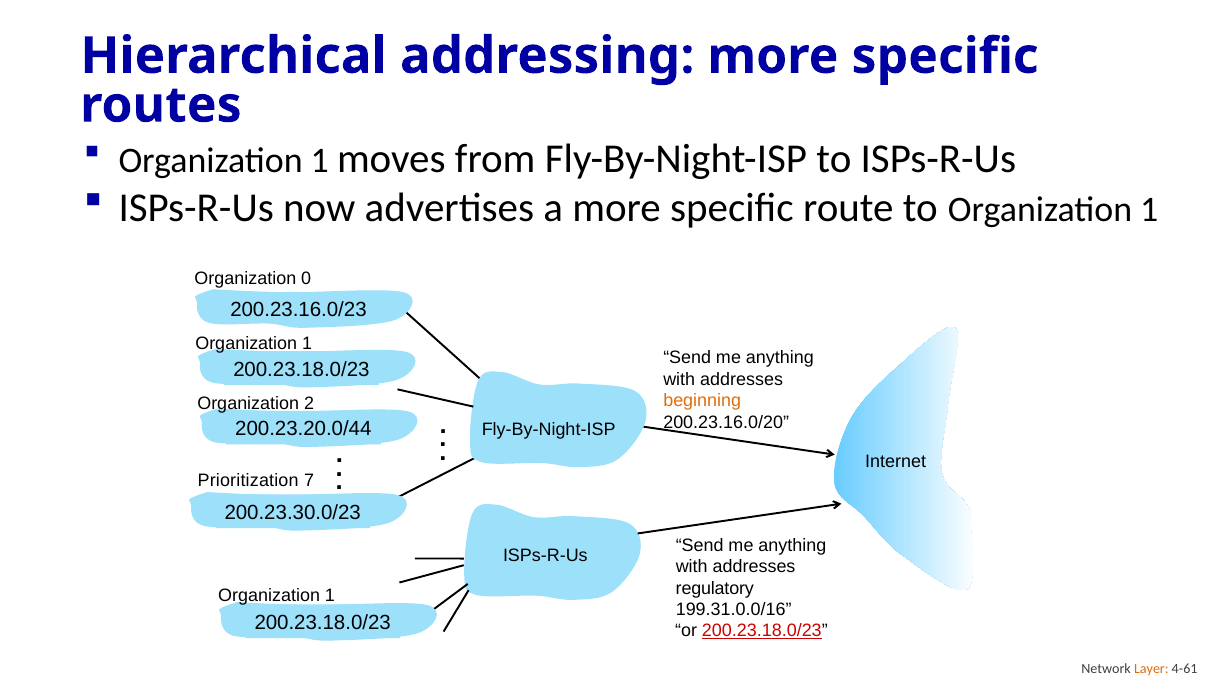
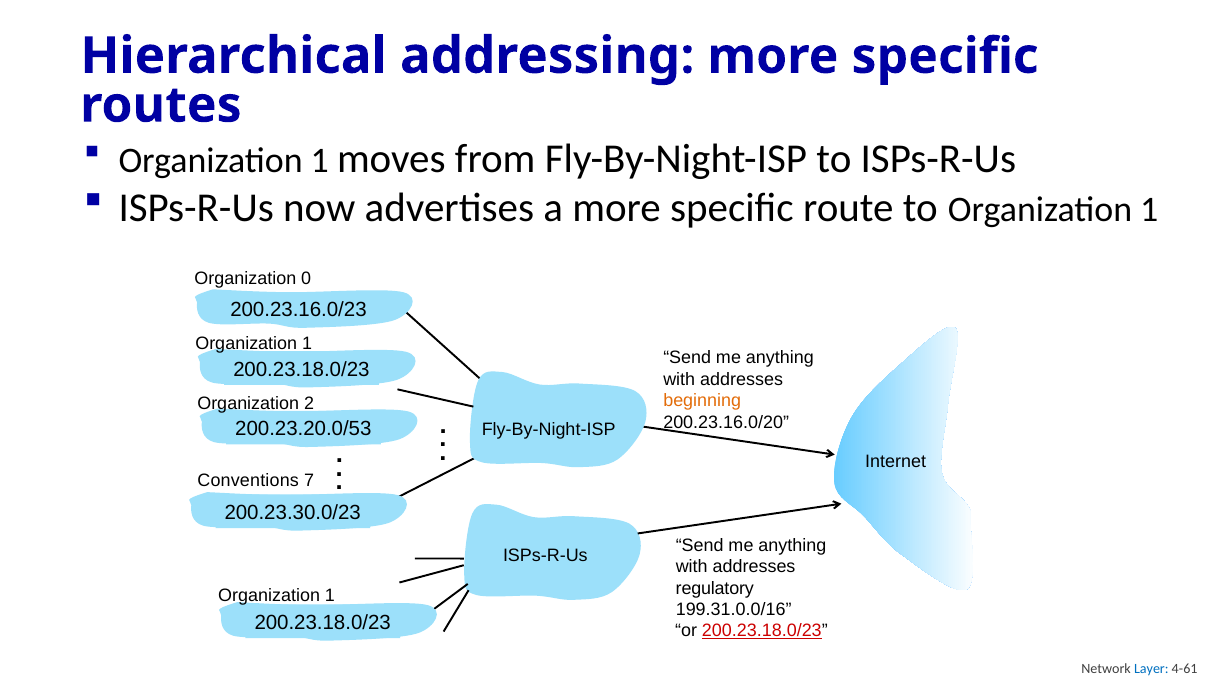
200.23.20.0/44: 200.23.20.0/44 -> 200.23.20.0/53
Prioritization: Prioritization -> Conventions
Layer colour: orange -> blue
